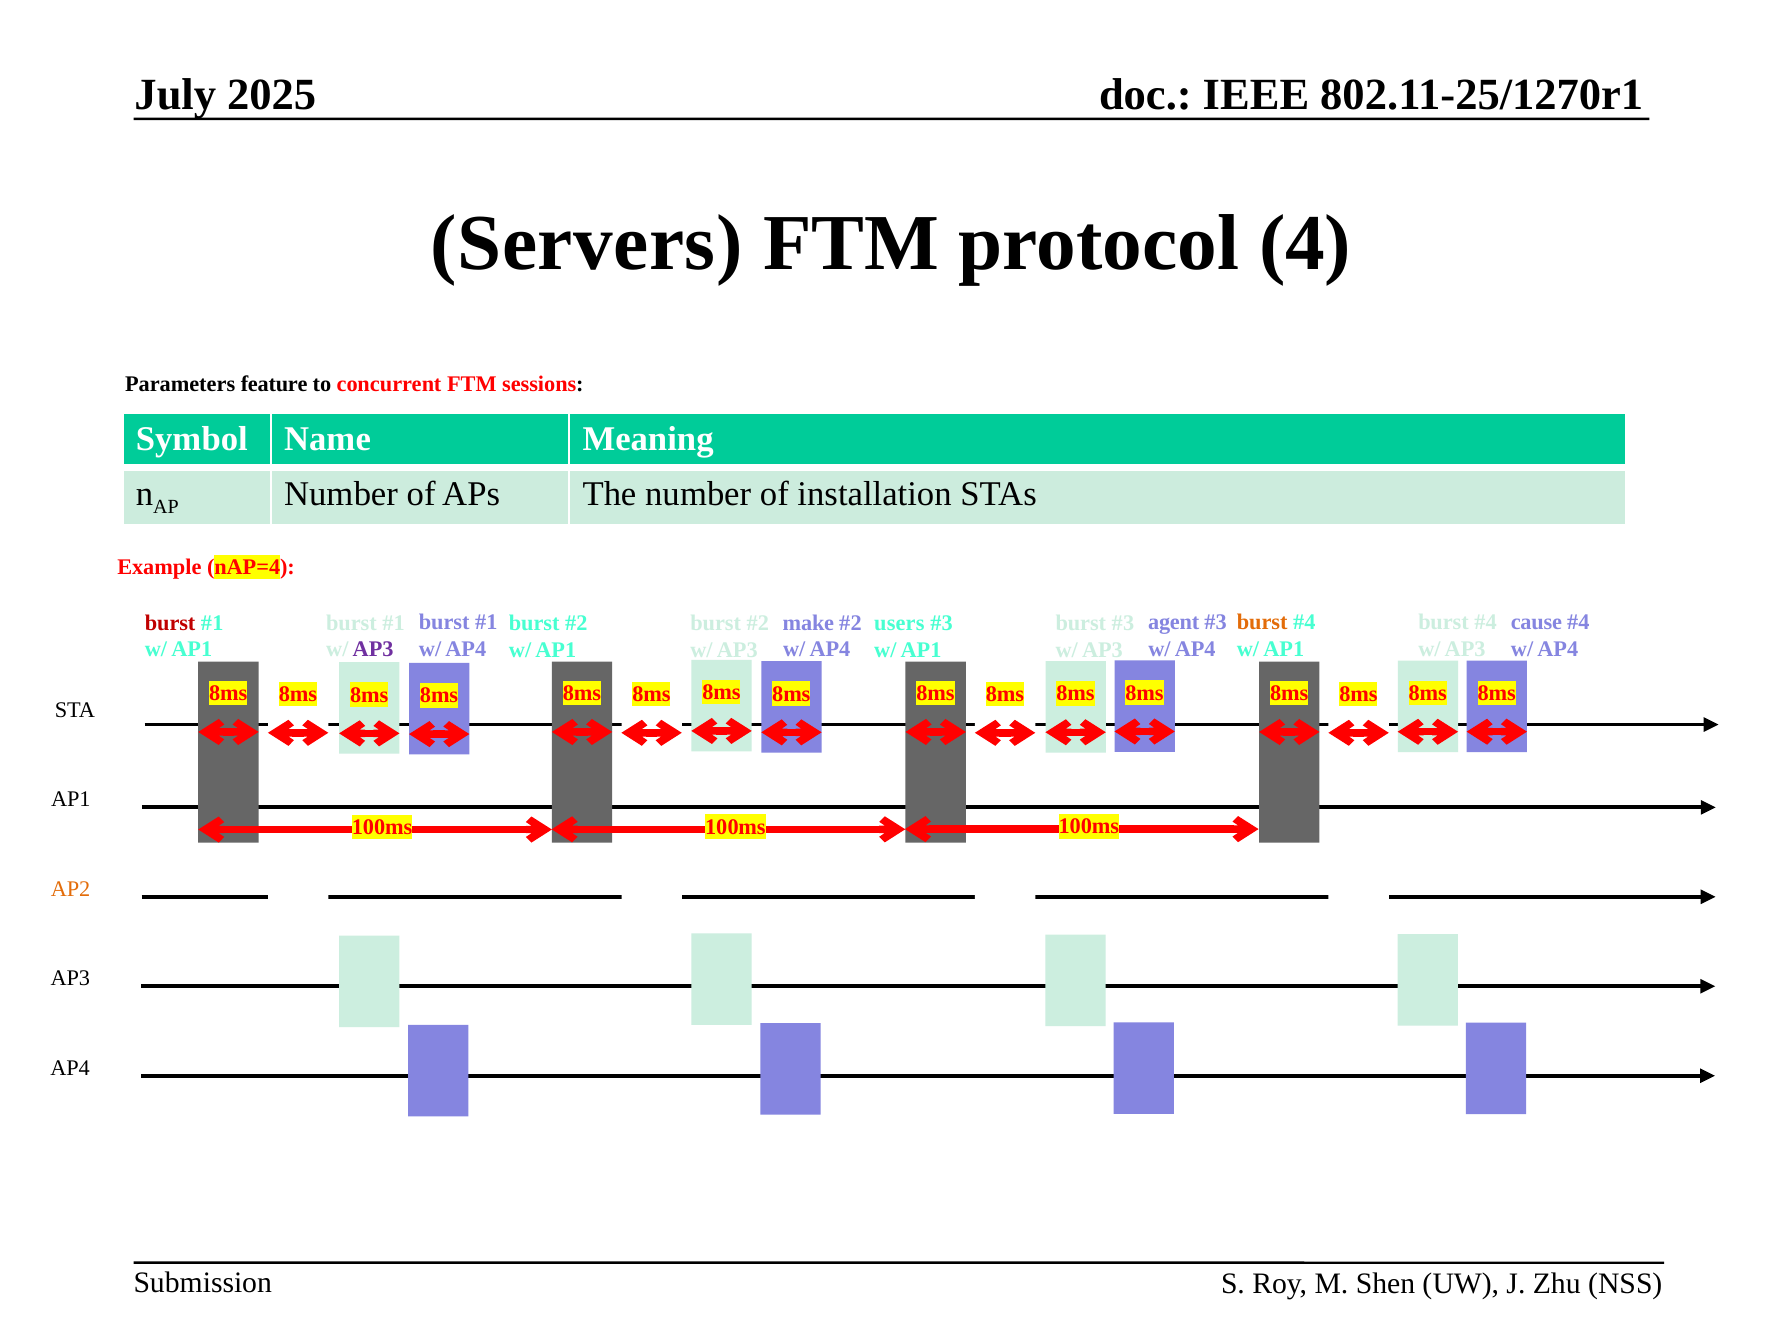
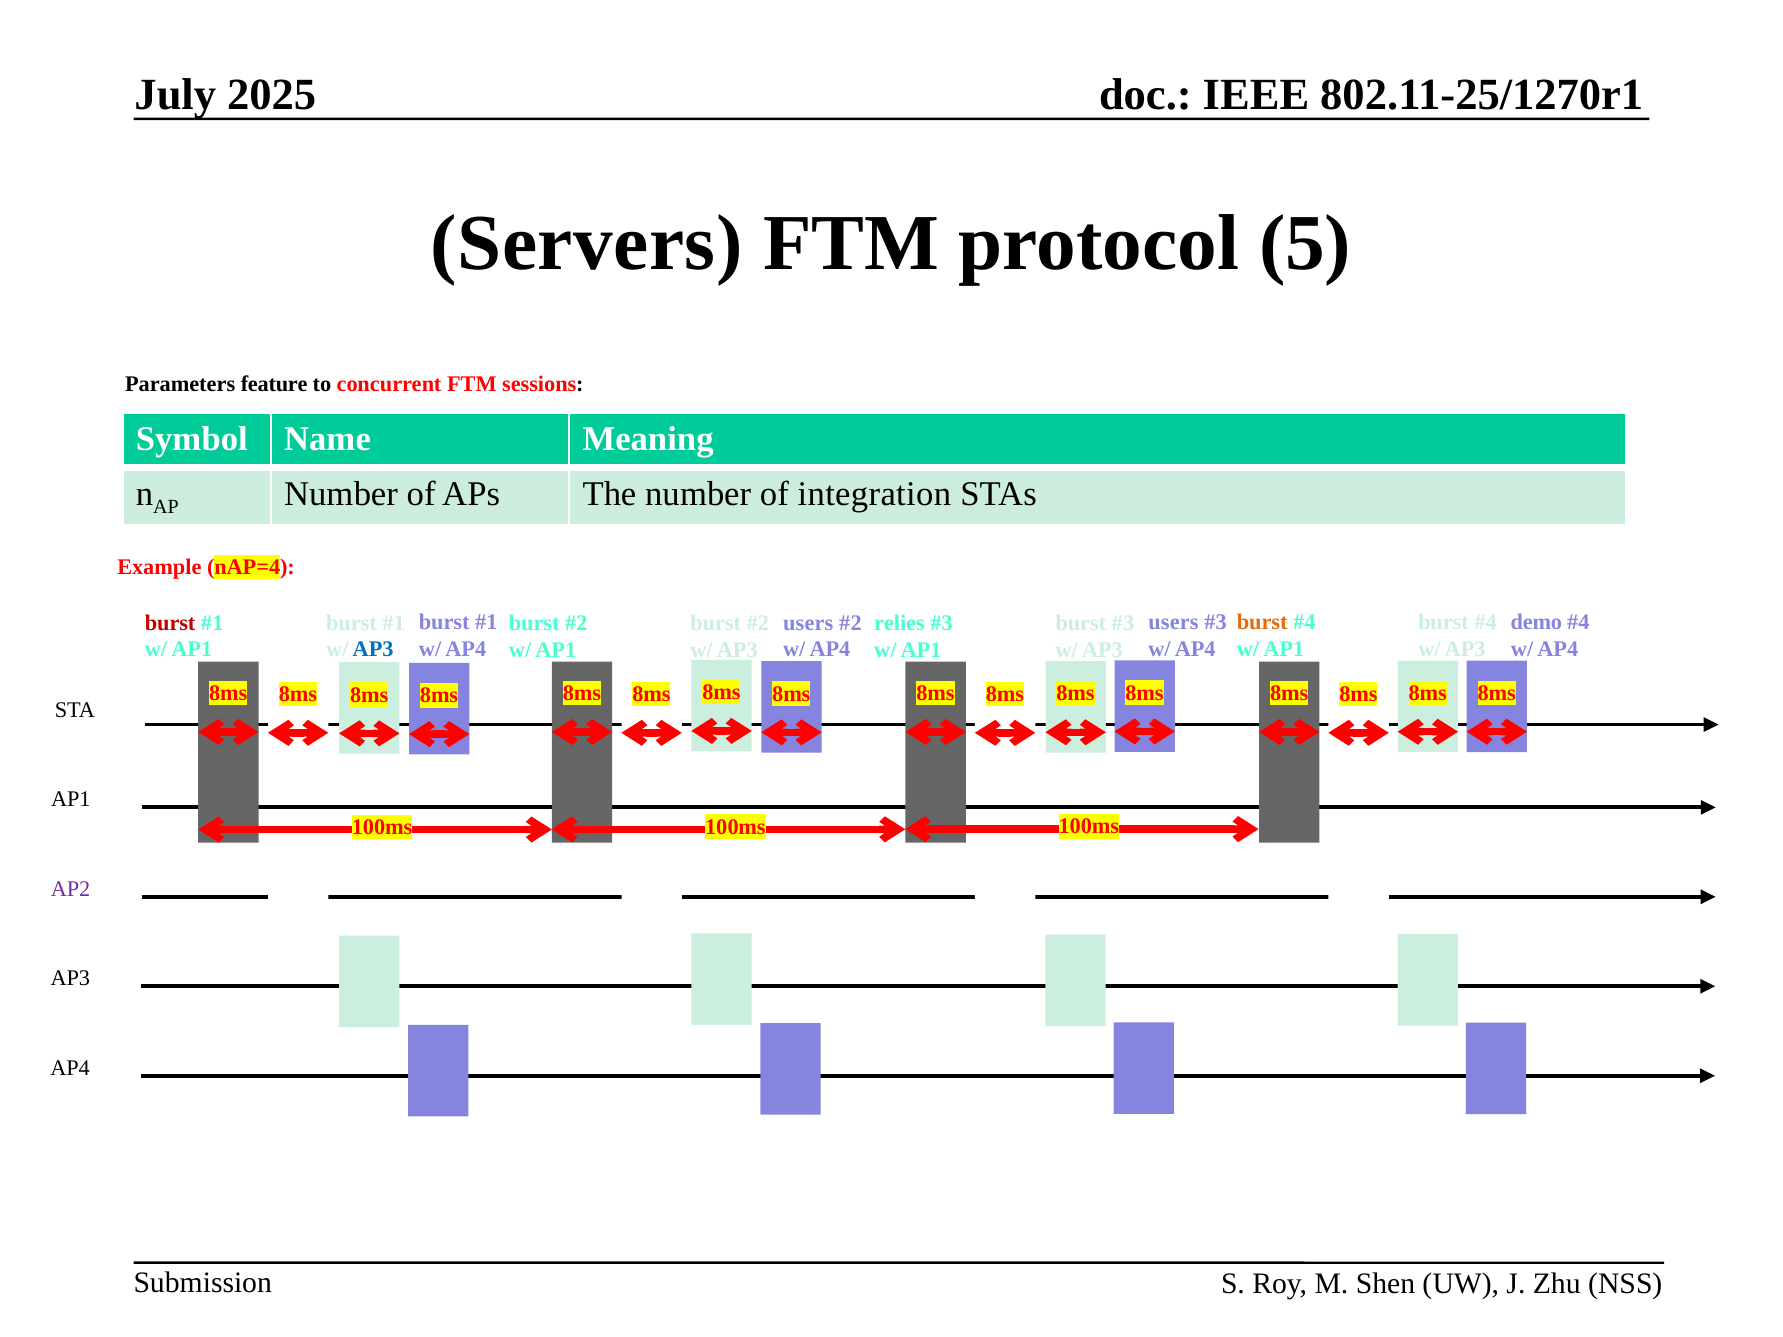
4: 4 -> 5
installation: installation -> integration
cause: cause -> demo
agent at (1174, 623): agent -> users
make at (808, 623): make -> users
users: users -> relies
AP3 at (373, 650) colour: purple -> blue
AP2 at (71, 889) colour: orange -> purple
